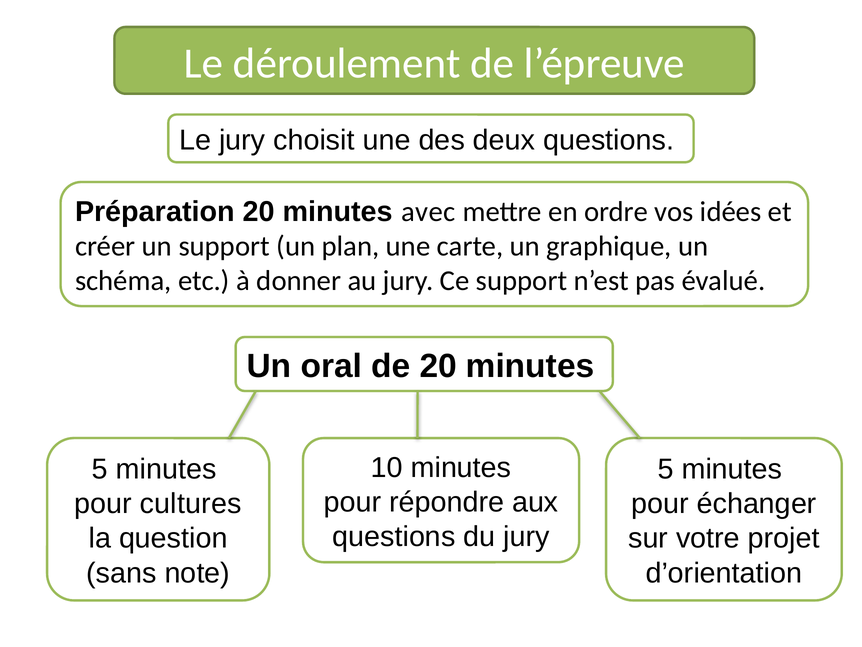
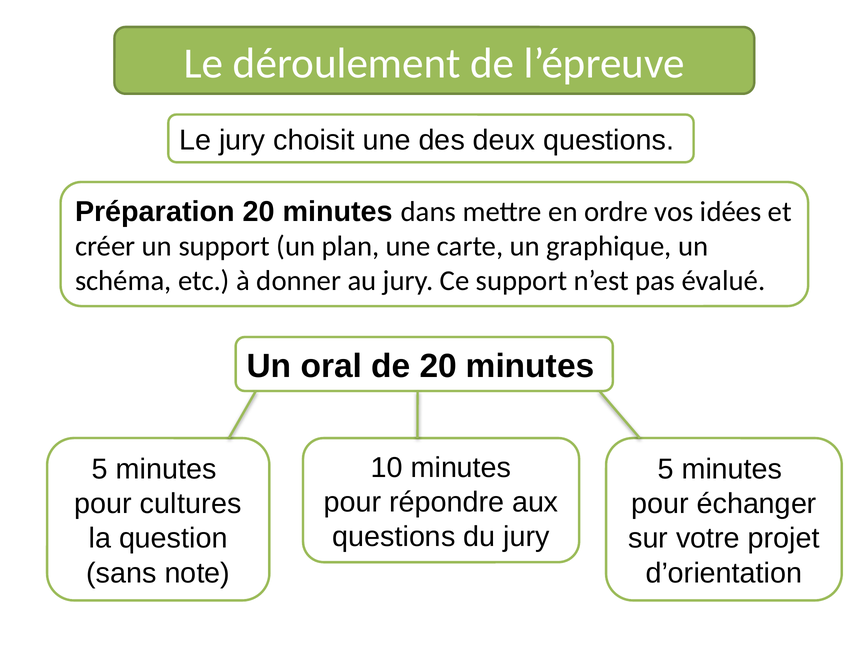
avec: avec -> dans
